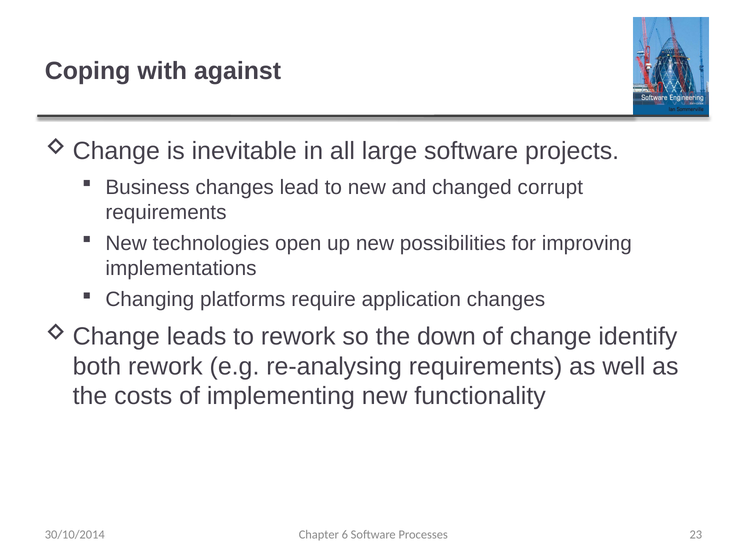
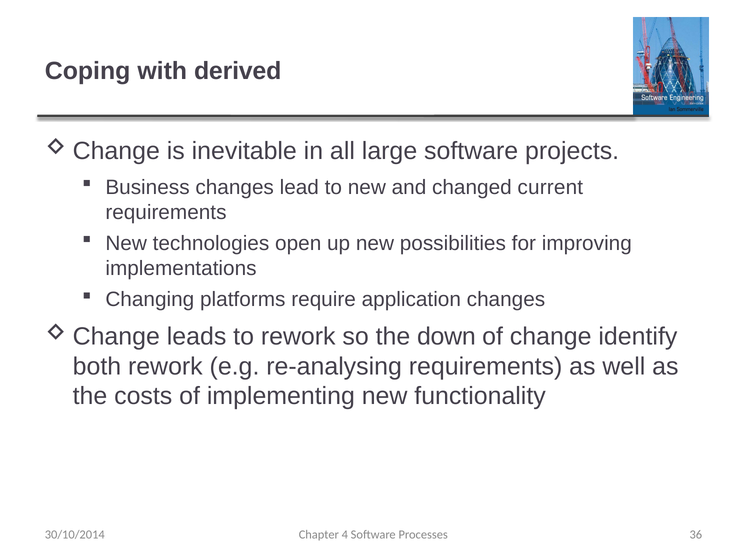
against: against -> derived
corrupt: corrupt -> current
6: 6 -> 4
23: 23 -> 36
